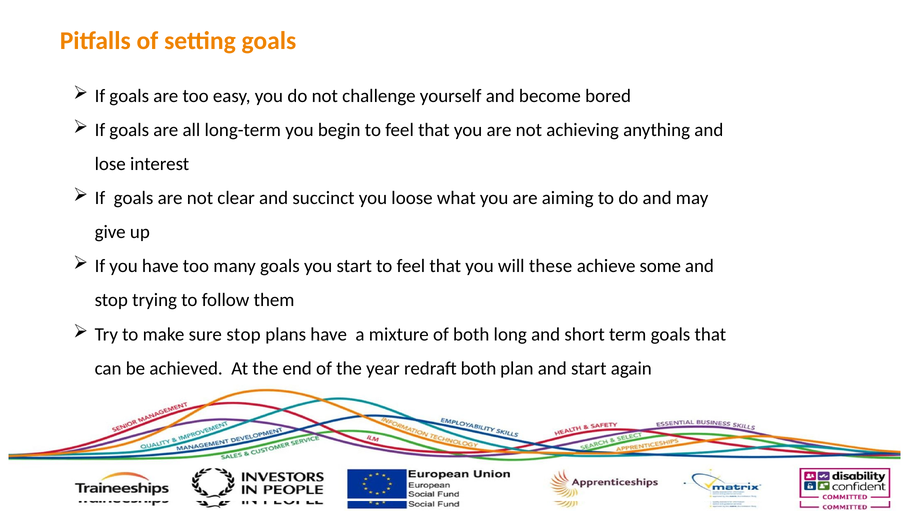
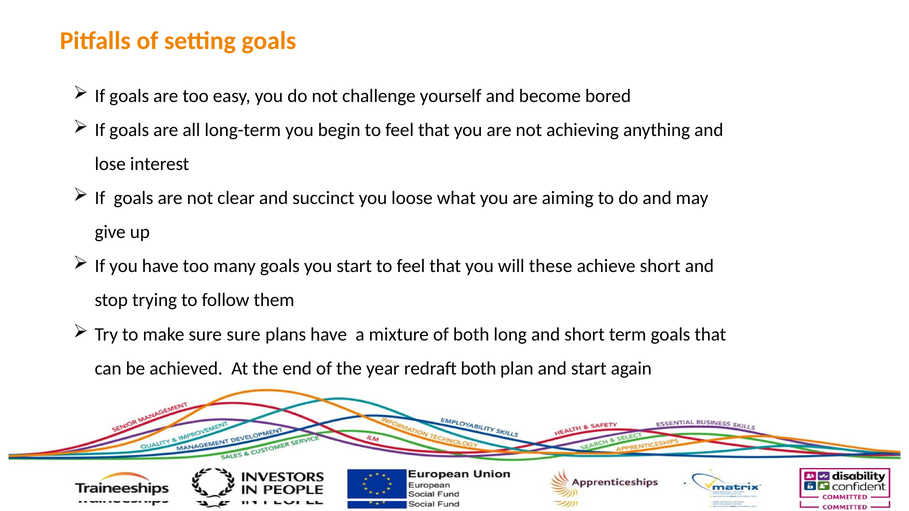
achieve some: some -> short
sure stop: stop -> sure
